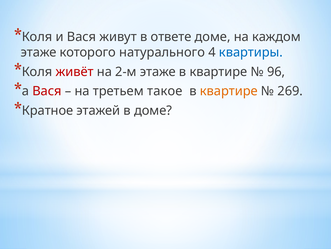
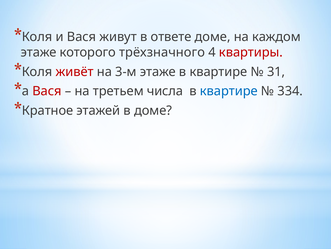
натурального: натурального -> трёхзначного
квартиры colour: blue -> red
2-м: 2-м -> 3-м
96: 96 -> 31
такое: такое -> числа
квартире at (229, 91) colour: orange -> blue
269: 269 -> 334
